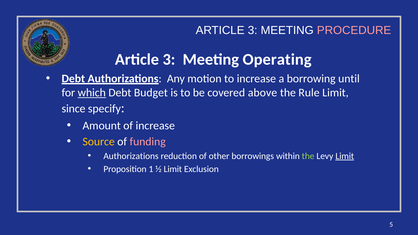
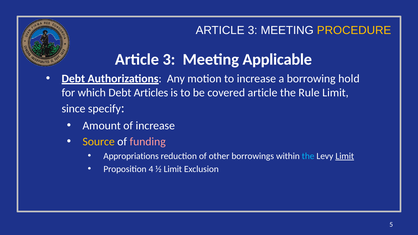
PROCEDURE colour: pink -> yellow
Operating: Operating -> Applicable
until: until -> hold
which underline: present -> none
Budget: Budget -> Articles
covered above: above -> article
Authorizations at (131, 156): Authorizations -> Appropriations
the at (308, 156) colour: light green -> light blue
1: 1 -> 4
